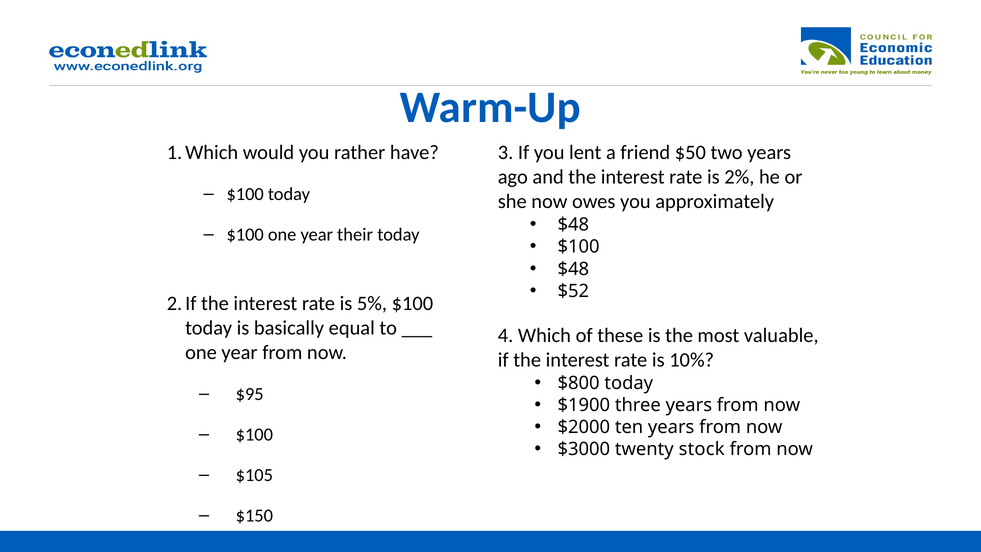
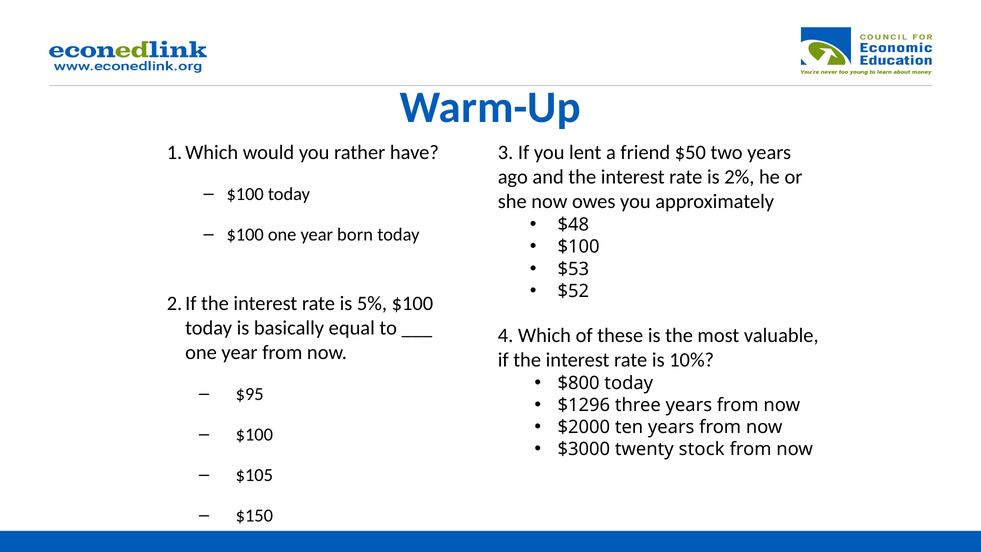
their: their -> born
$48 at (573, 269): $48 -> $53
$1900: $1900 -> $1296
